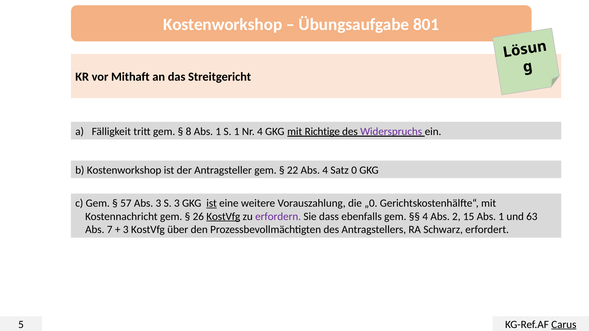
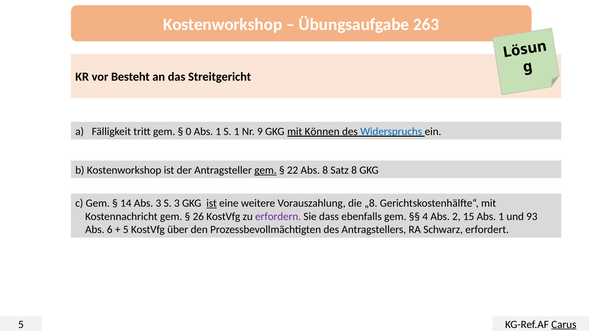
801: 801 -> 263
Mithaft: Mithaft -> Besteht
8: 8 -> 0
Nr 4: 4 -> 9
Richtige: Richtige -> Können
Widerspruchs colour: purple -> blue
gem at (265, 170) underline: none -> present
Abs 4: 4 -> 8
Satz 0: 0 -> 8
57: 57 -> 14
„0: „0 -> „8
KostVfg at (223, 217) underline: present -> none
63: 63 -> 93
7: 7 -> 6
3 at (126, 230): 3 -> 5
